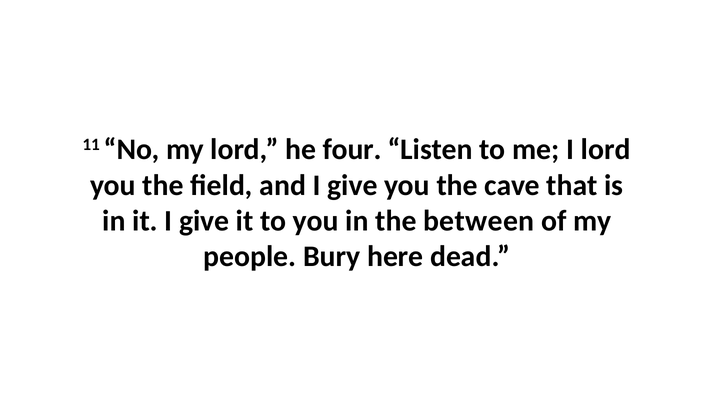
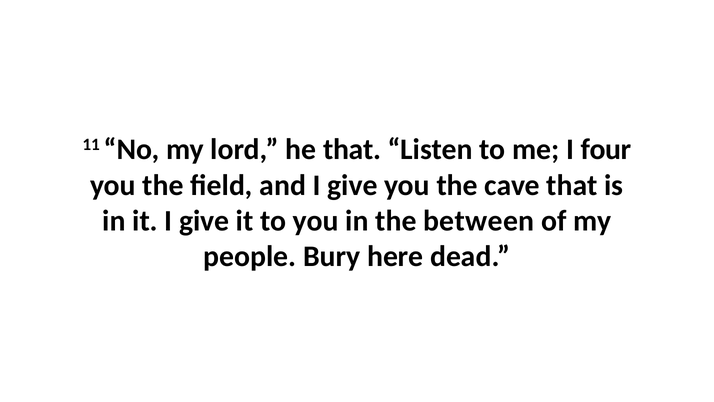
he four: four -> that
I lord: lord -> four
